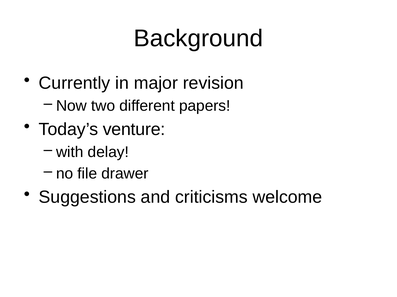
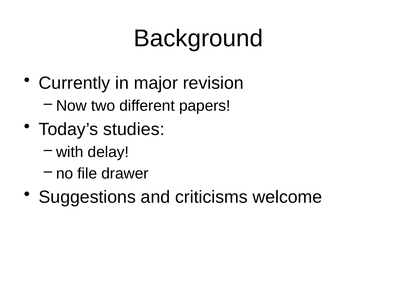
venture: venture -> studies
